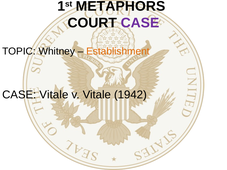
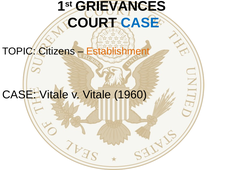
METAPHORS: METAPHORS -> GRIEVANCES
CASE at (140, 23) colour: purple -> blue
Whitney: Whitney -> Citizens
1942: 1942 -> 1960
